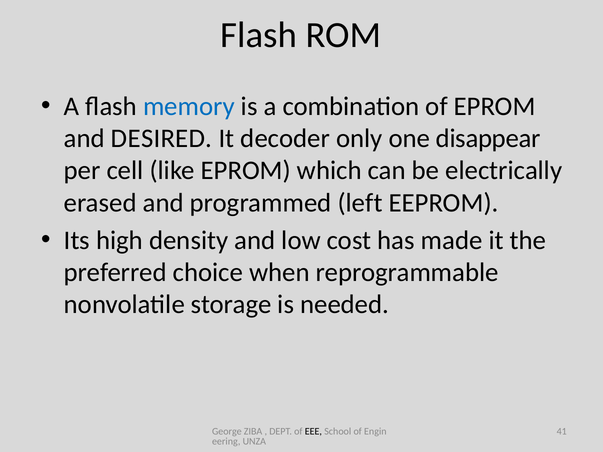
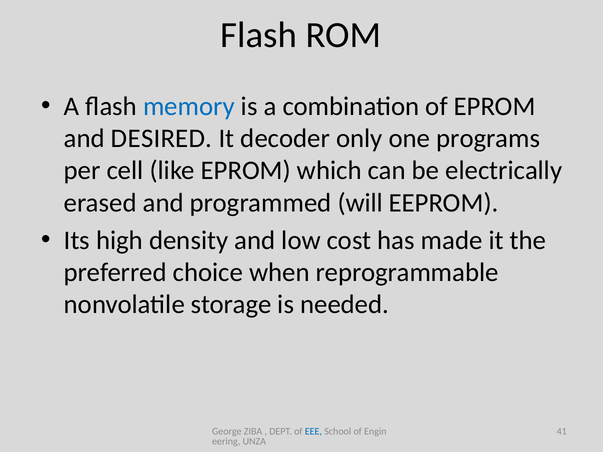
disappear: disappear -> programs
left: left -> will
EEE colour: black -> blue
